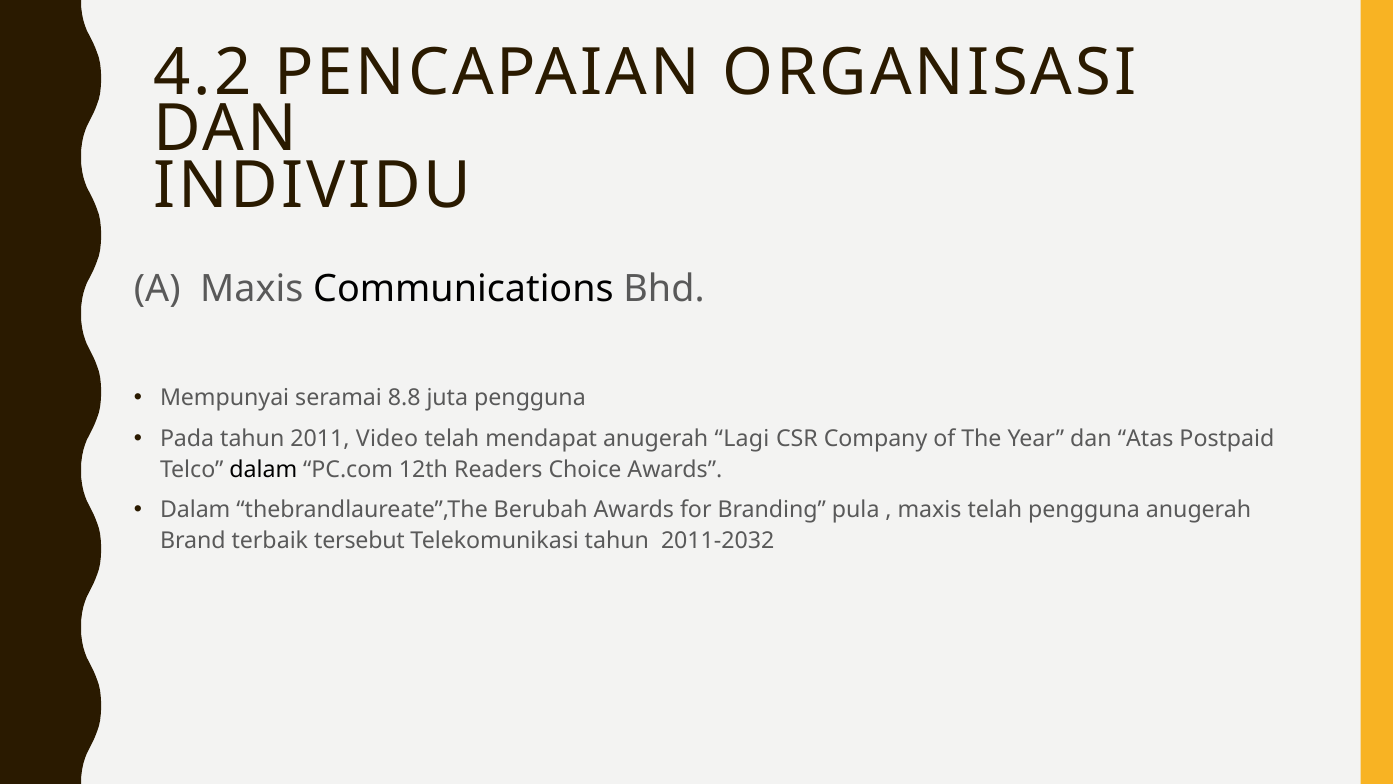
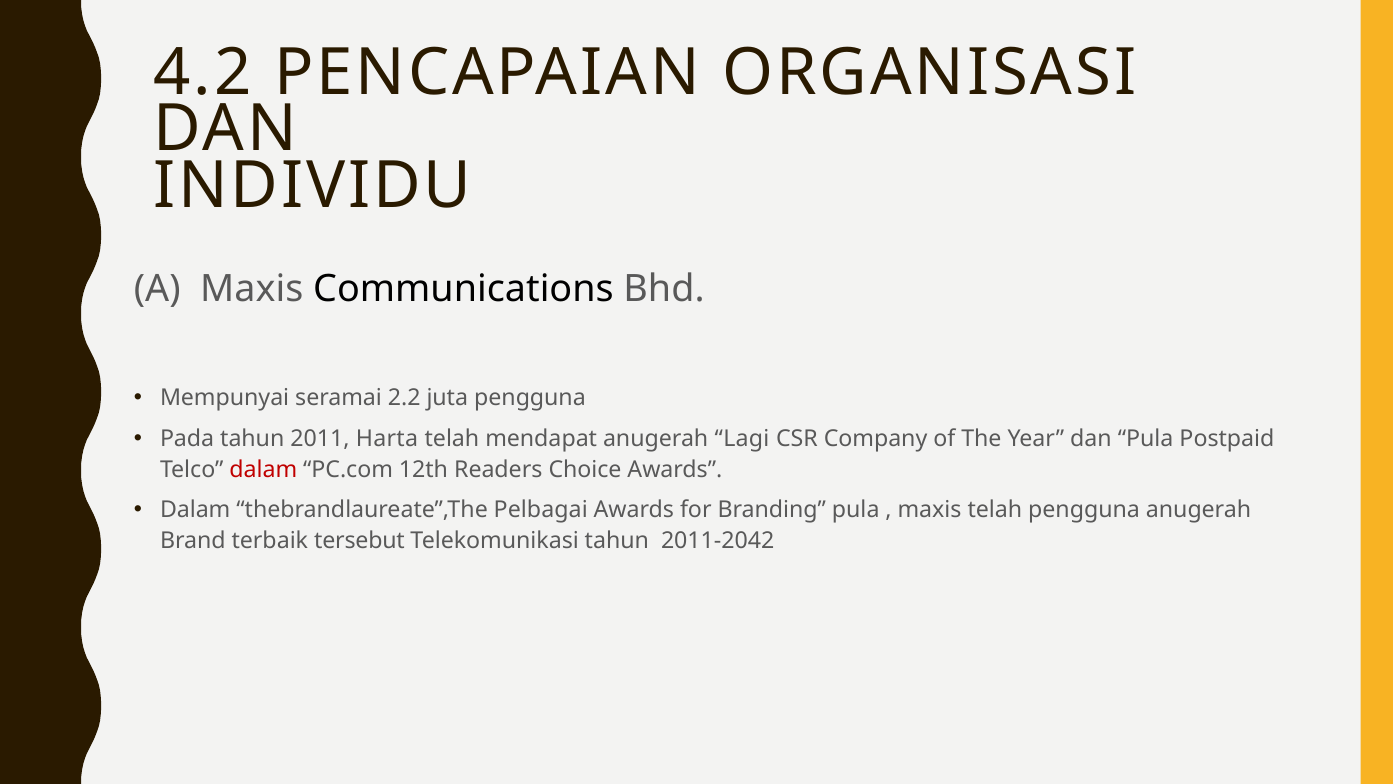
8.8: 8.8 -> 2.2
Video: Video -> Harta
dan Atas: Atas -> Pula
dalam at (263, 469) colour: black -> red
Berubah: Berubah -> Pelbagai
2011-2032: 2011-2032 -> 2011-2042
